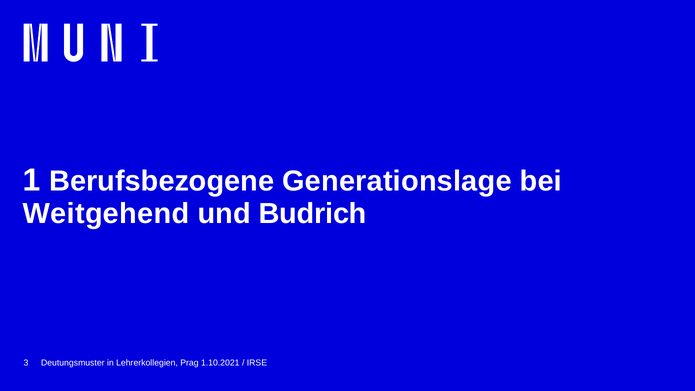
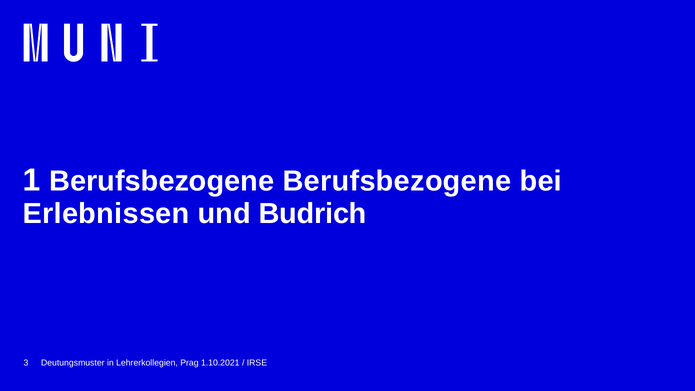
Berufsbezogene Generationslage: Generationslage -> Berufsbezogene
Weitgehend: Weitgehend -> Erlebnissen
